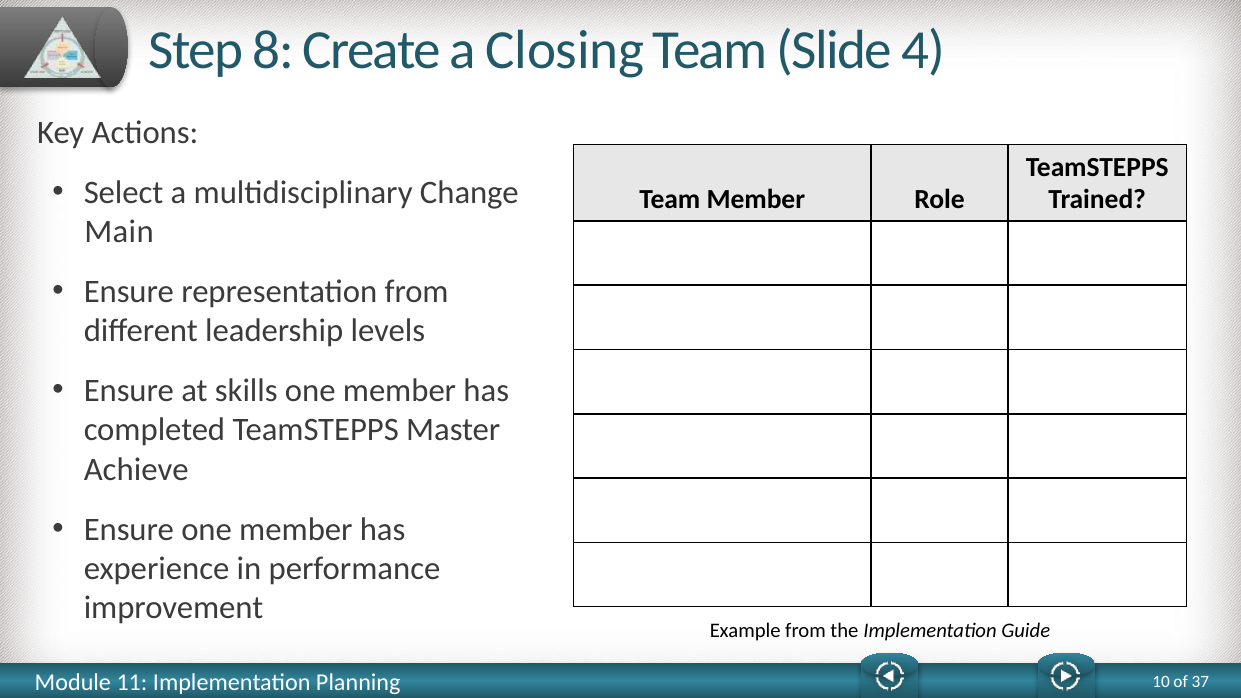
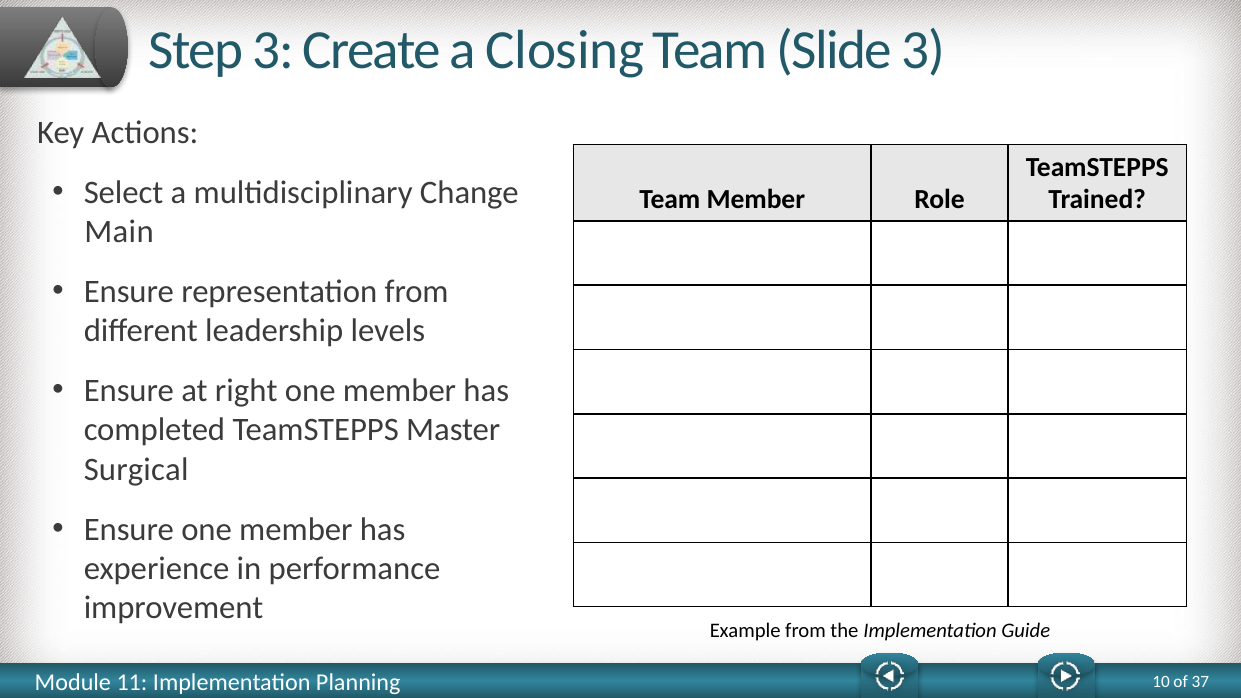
Step 8: 8 -> 3
Slide 4: 4 -> 3
skills: skills -> right
Achieve: Achieve -> Surgical
